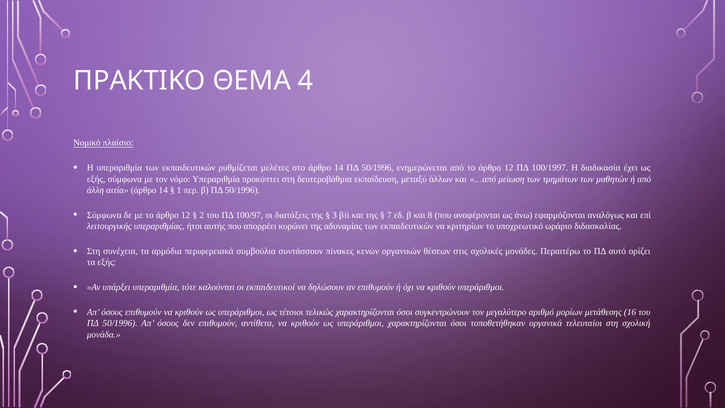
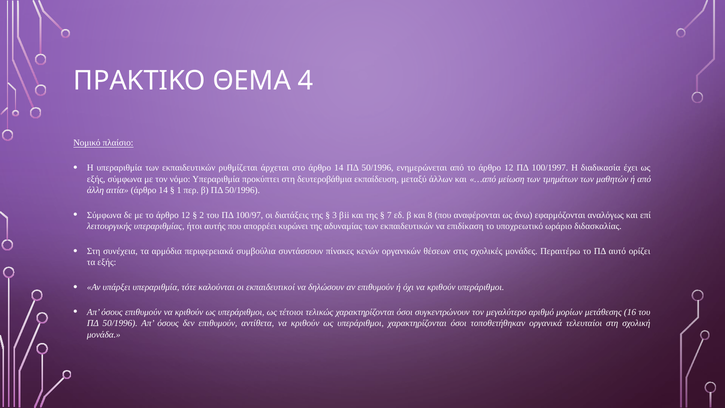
μελέτες: μελέτες -> άρχεται
κριτηρίων: κριτηρίων -> επιδίκαση
